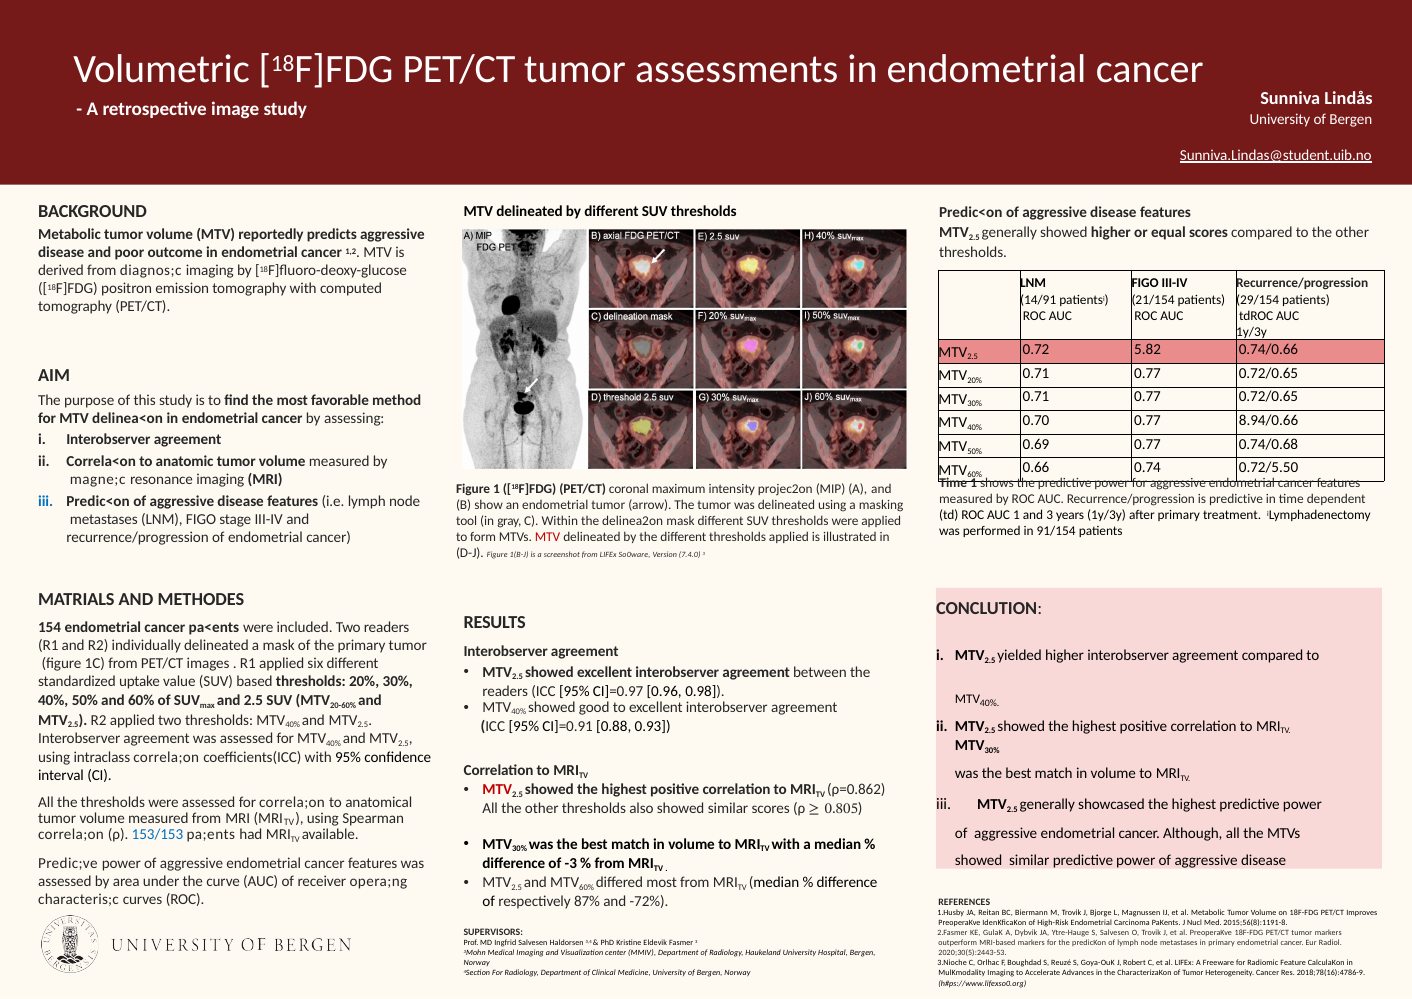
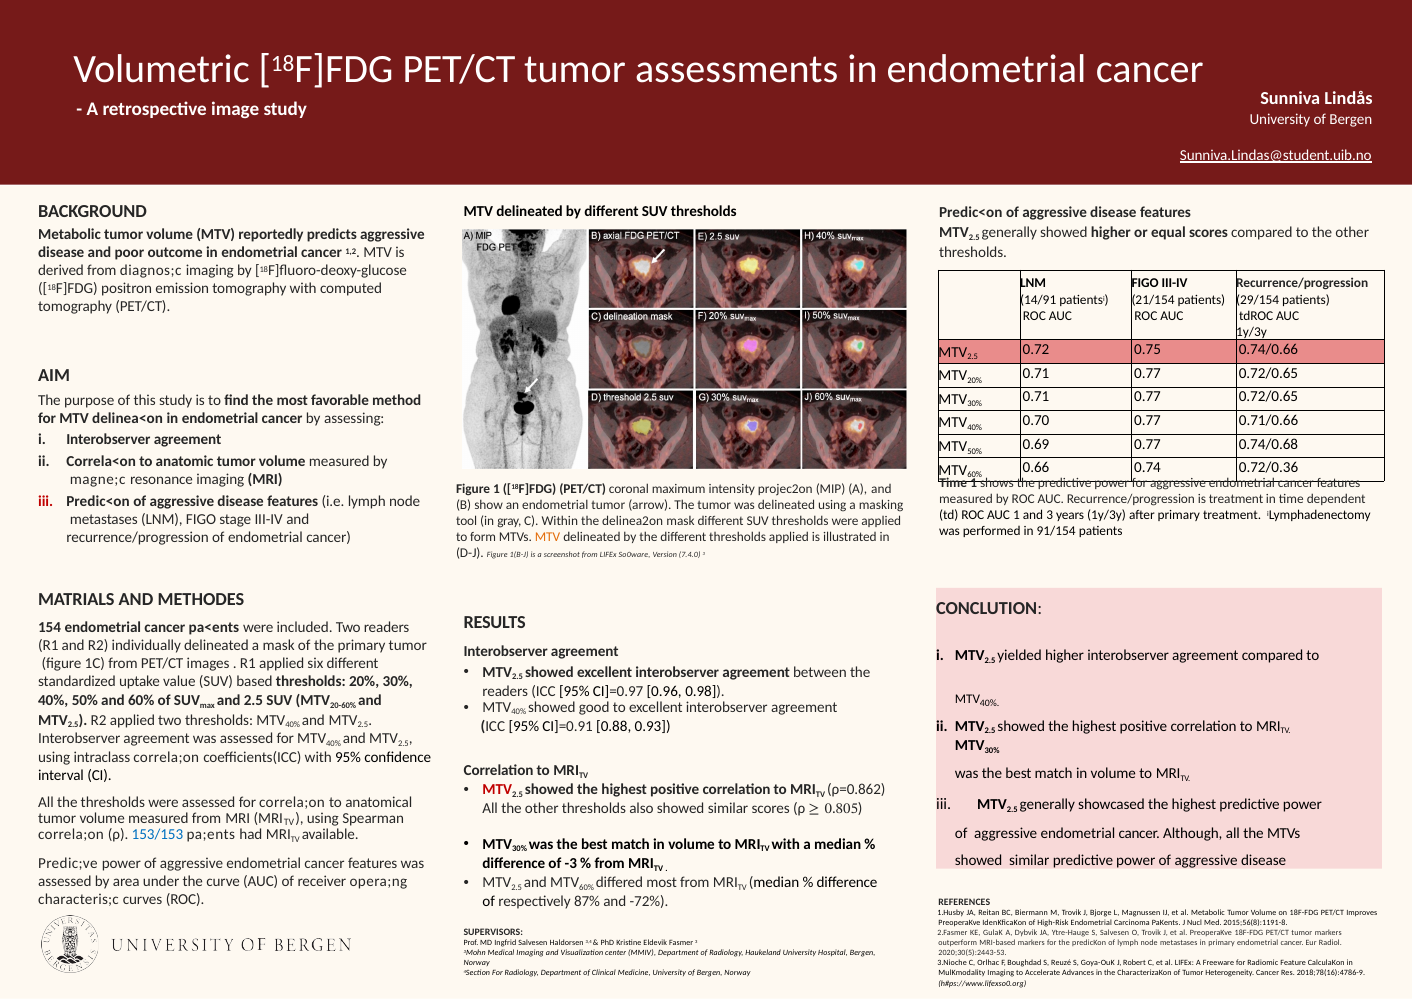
5.82: 5.82 -> 0.75
8.94/0.66: 8.94/0.66 -> 0.71/0.66
0.72/5.50: 0.72/5.50 -> 0.72/0.36
is predictive: predictive -> treatment
iii at (46, 501) colour: blue -> red
MTV at (548, 537) colour: red -> orange
